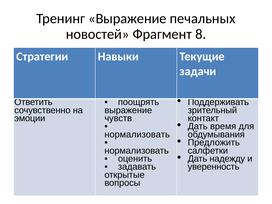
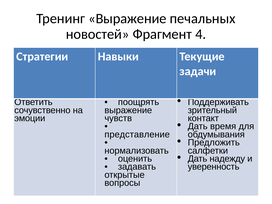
8: 8 -> 4
нормализовать at (137, 134): нормализовать -> представление
